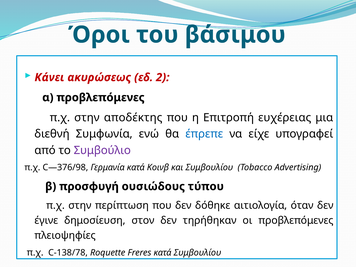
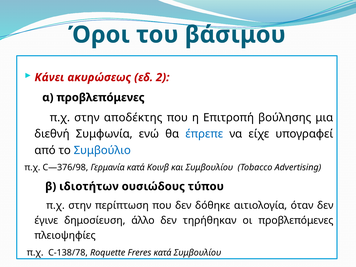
ευχέρειας: ευχέρειας -> βούλησης
Συμβούλιο colour: purple -> blue
προσφυγή: προσφυγή -> ιδιοτήτων
στον: στον -> άλλο
